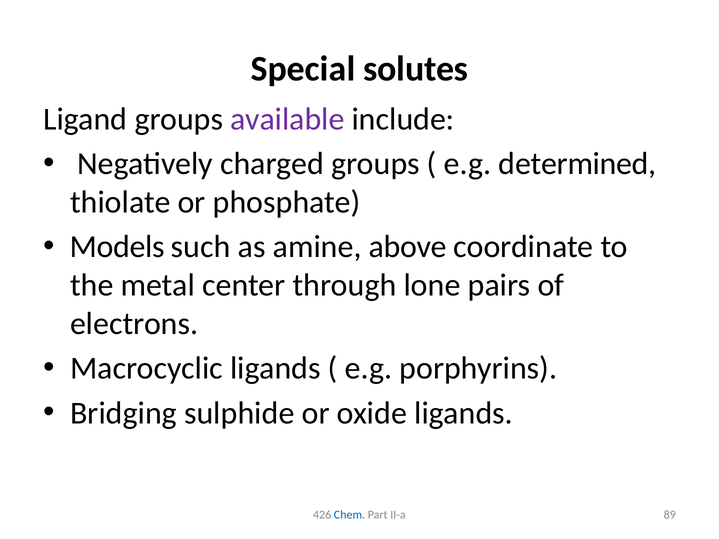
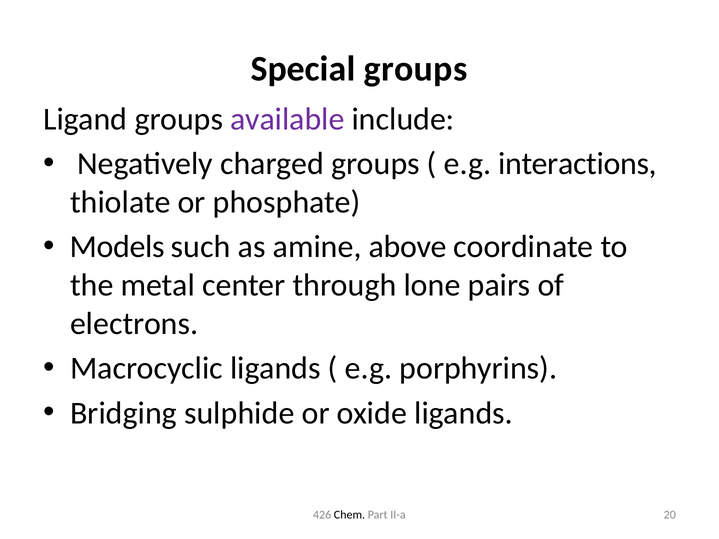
Special solutes: solutes -> groups
determined: determined -> interactions
Chem colour: blue -> black
89: 89 -> 20
